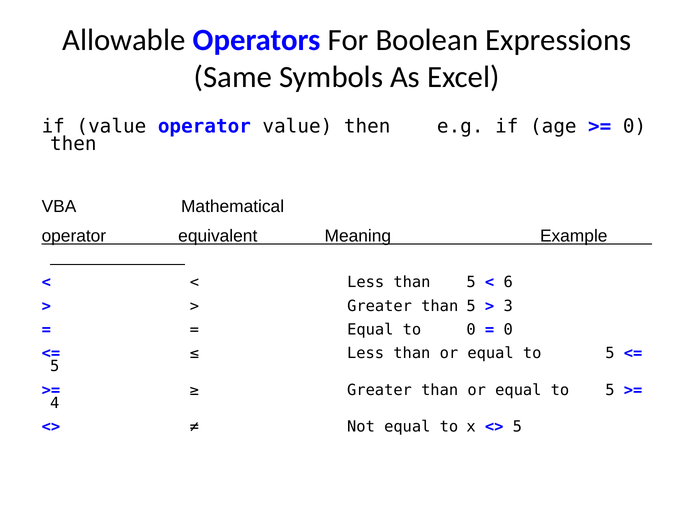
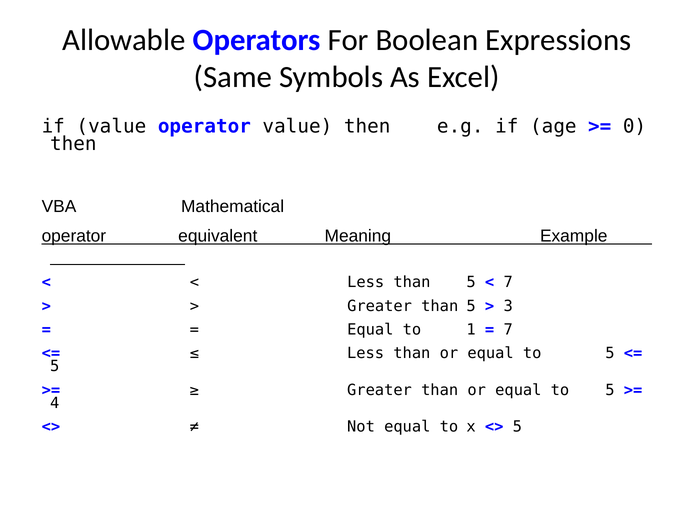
6 at (508, 282): 6 -> 7
to 0: 0 -> 1
0 at (508, 330): 0 -> 7
